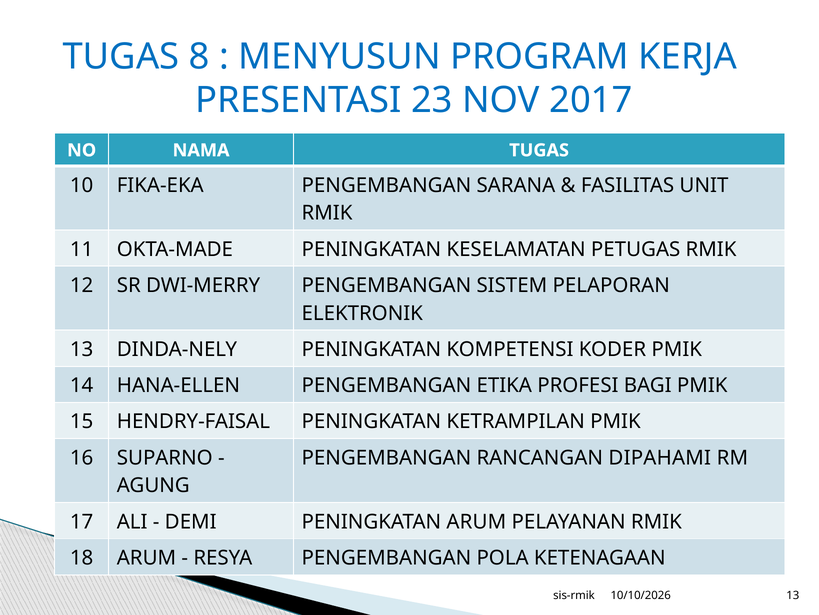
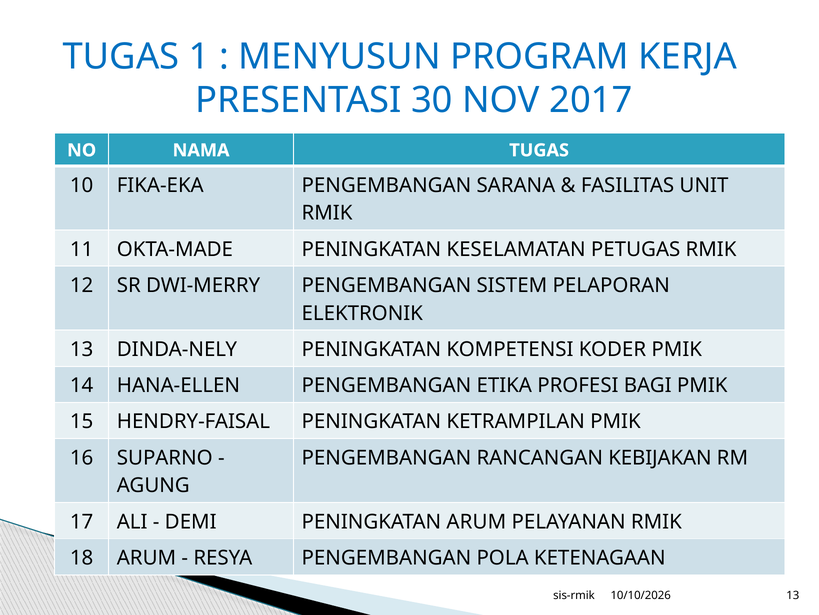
8: 8 -> 1
23: 23 -> 30
DIPAHAMI: DIPAHAMI -> KEBIJAKAN
